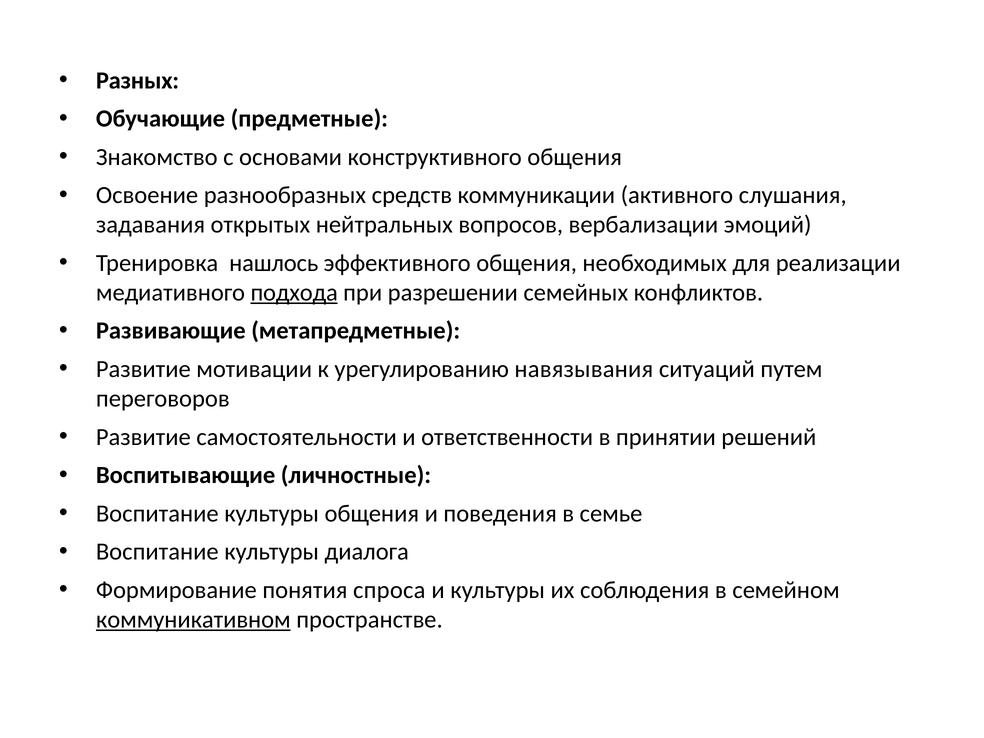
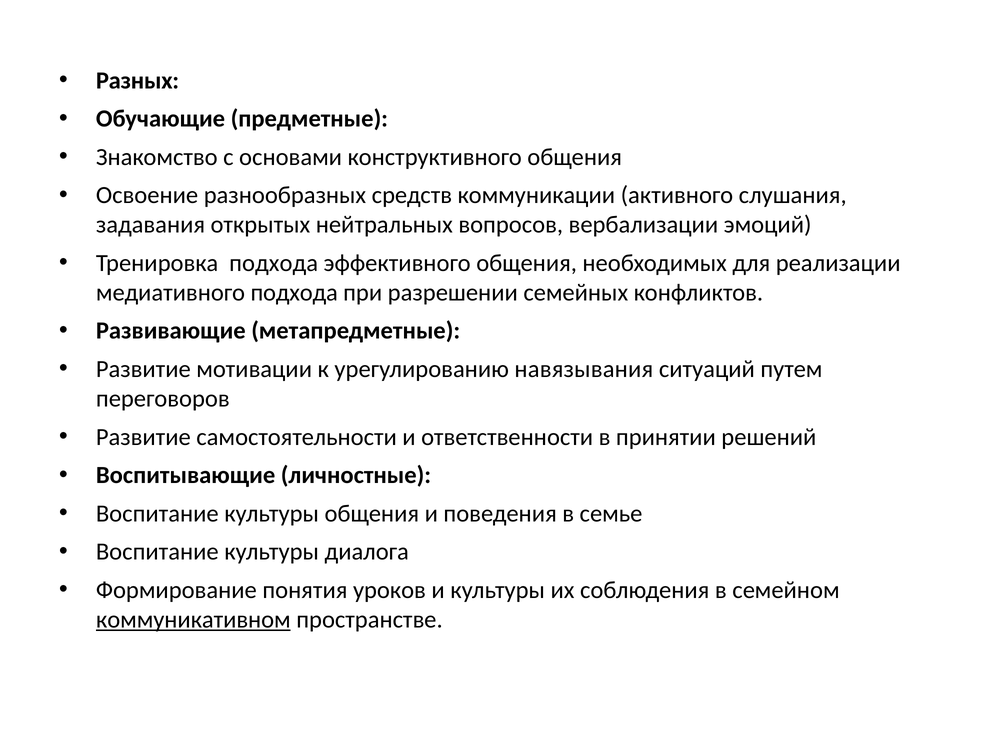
Тренировка нашлось: нашлось -> подхода
подхода at (294, 293) underline: present -> none
спроса: спроса -> уроков
